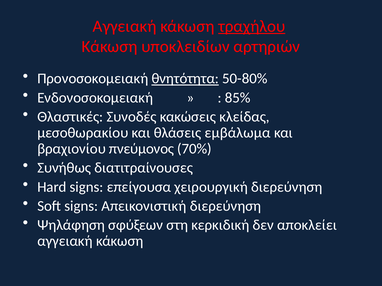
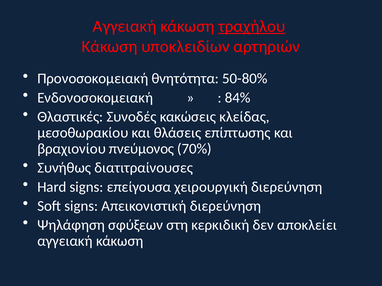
θνητότητα underline: present -> none
85%: 85% -> 84%
εμβάλωμα: εμβάλωμα -> επίπτωσης
